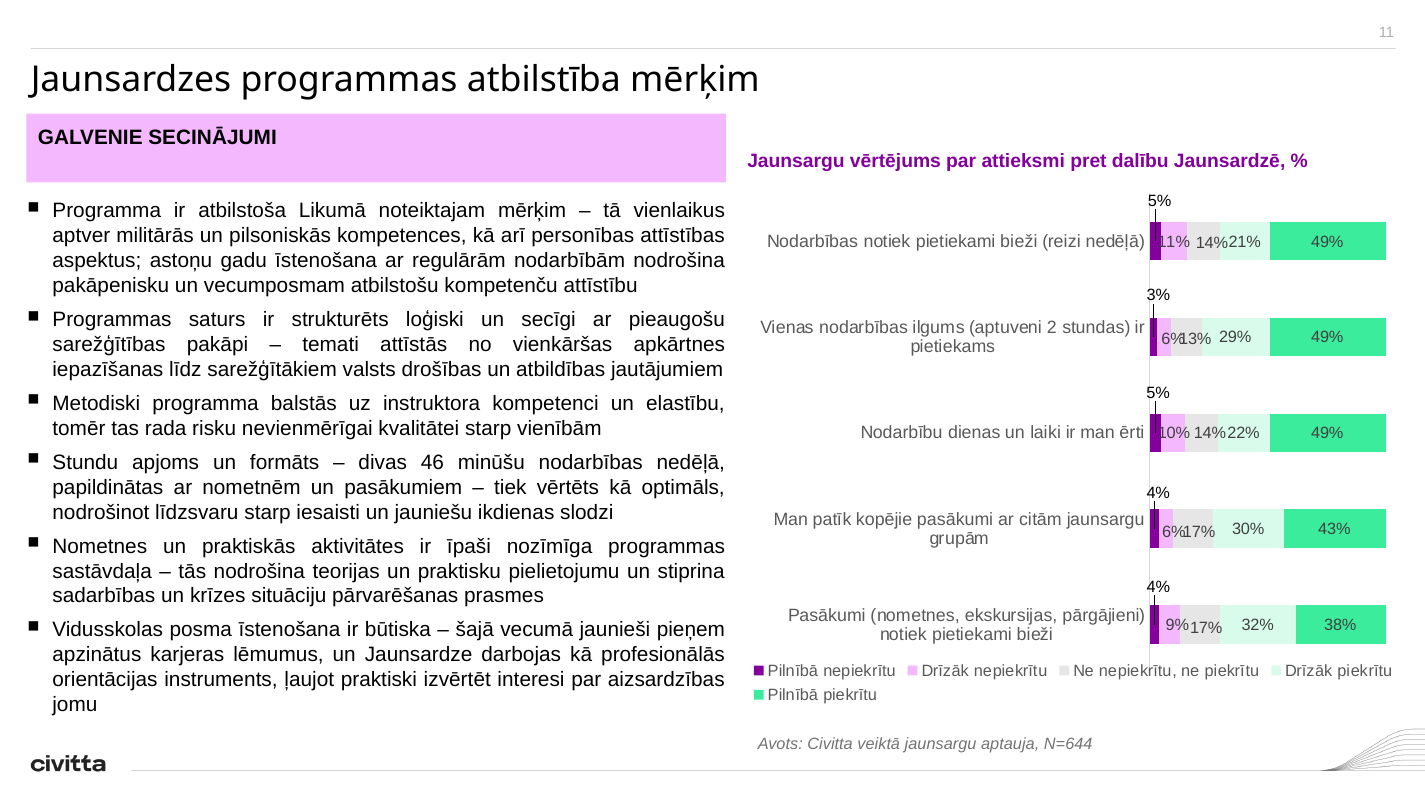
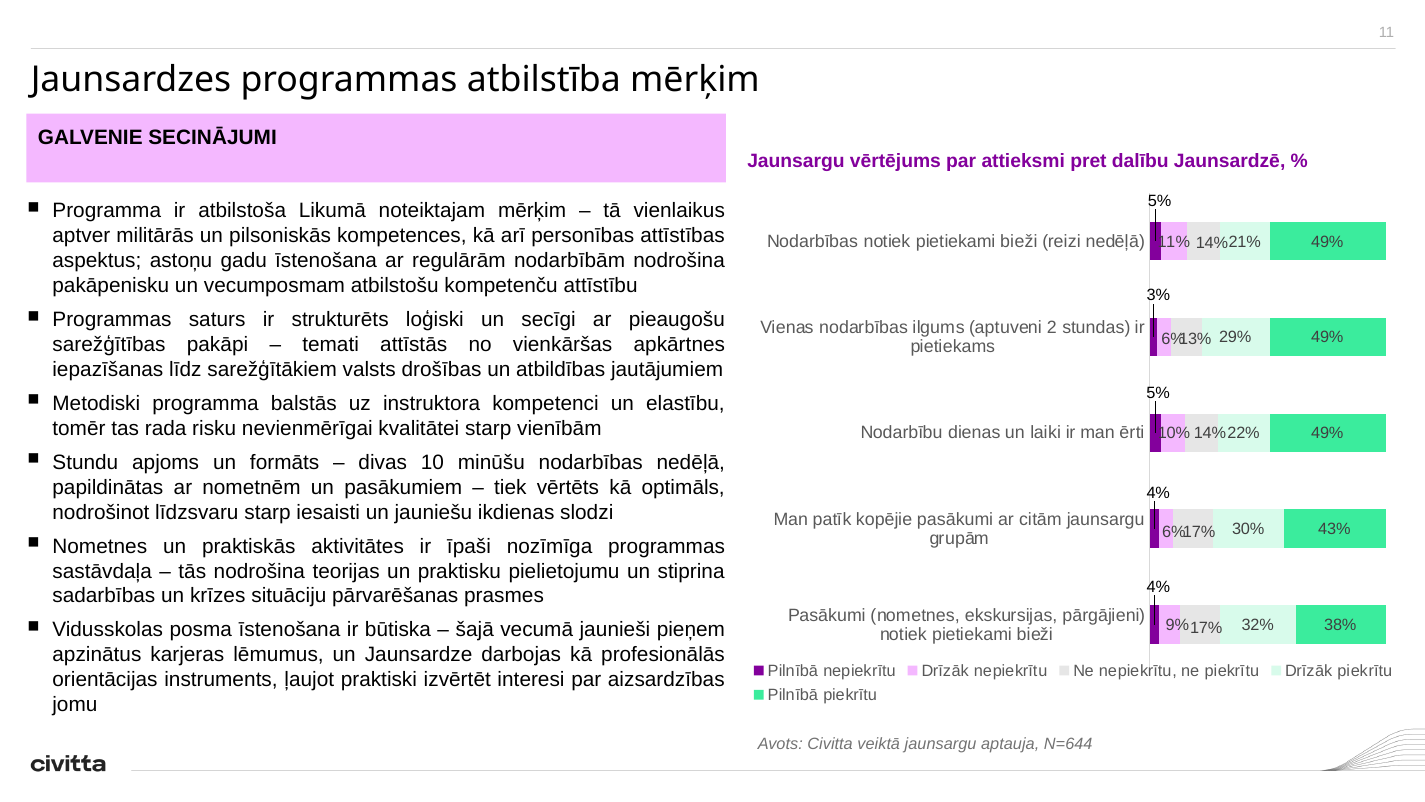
46: 46 -> 10
